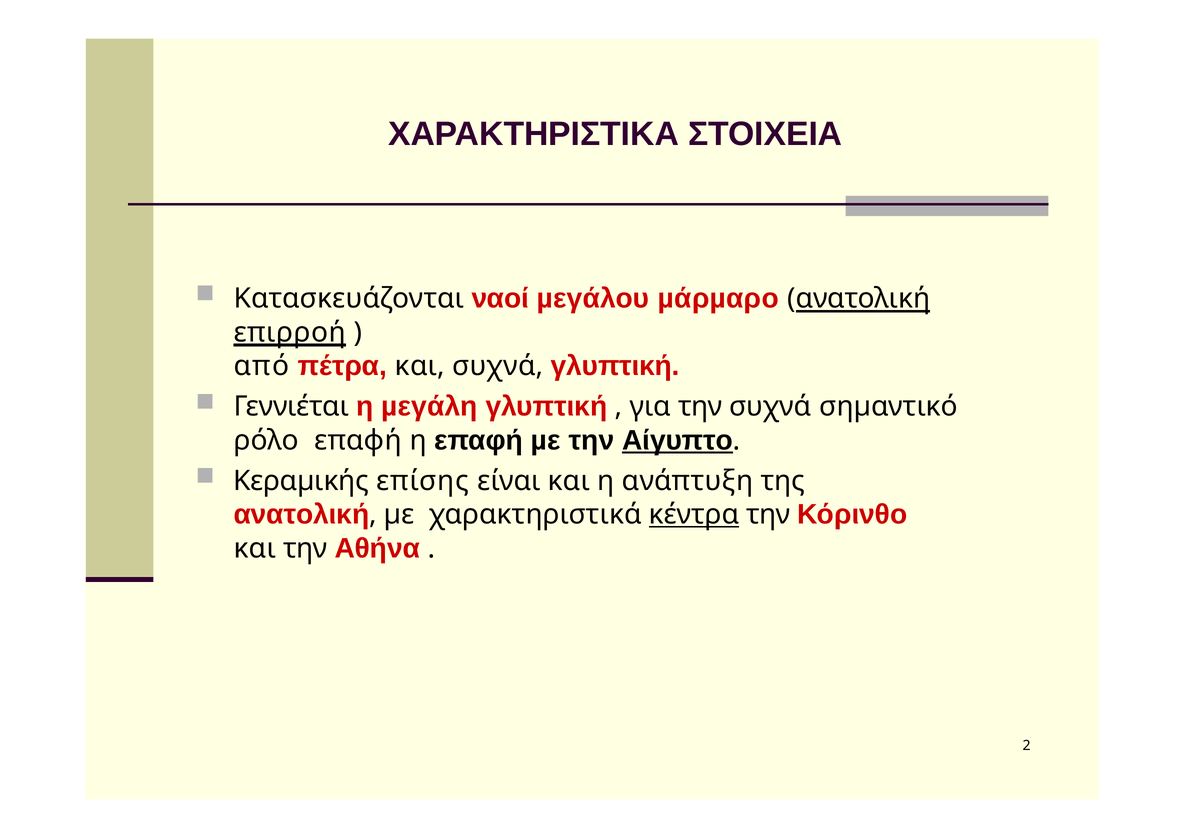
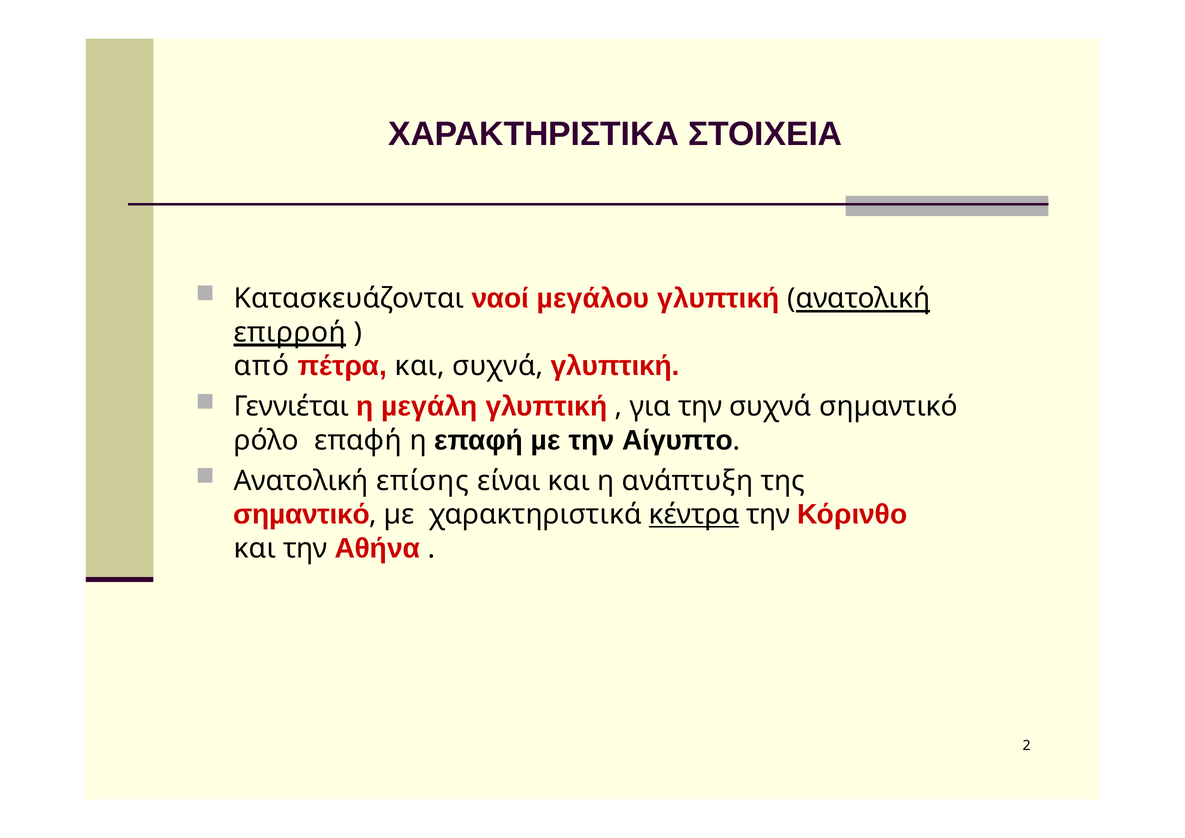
µεγάλου µάρµαρο: µάρµαρο -> γλυπτική
Αίγυπτο underline: present -> none
Κεραµικής at (301, 480): Κεραµικής -> Ανατολική
ανατολική at (301, 514): ανατολική -> σηµαντικό
